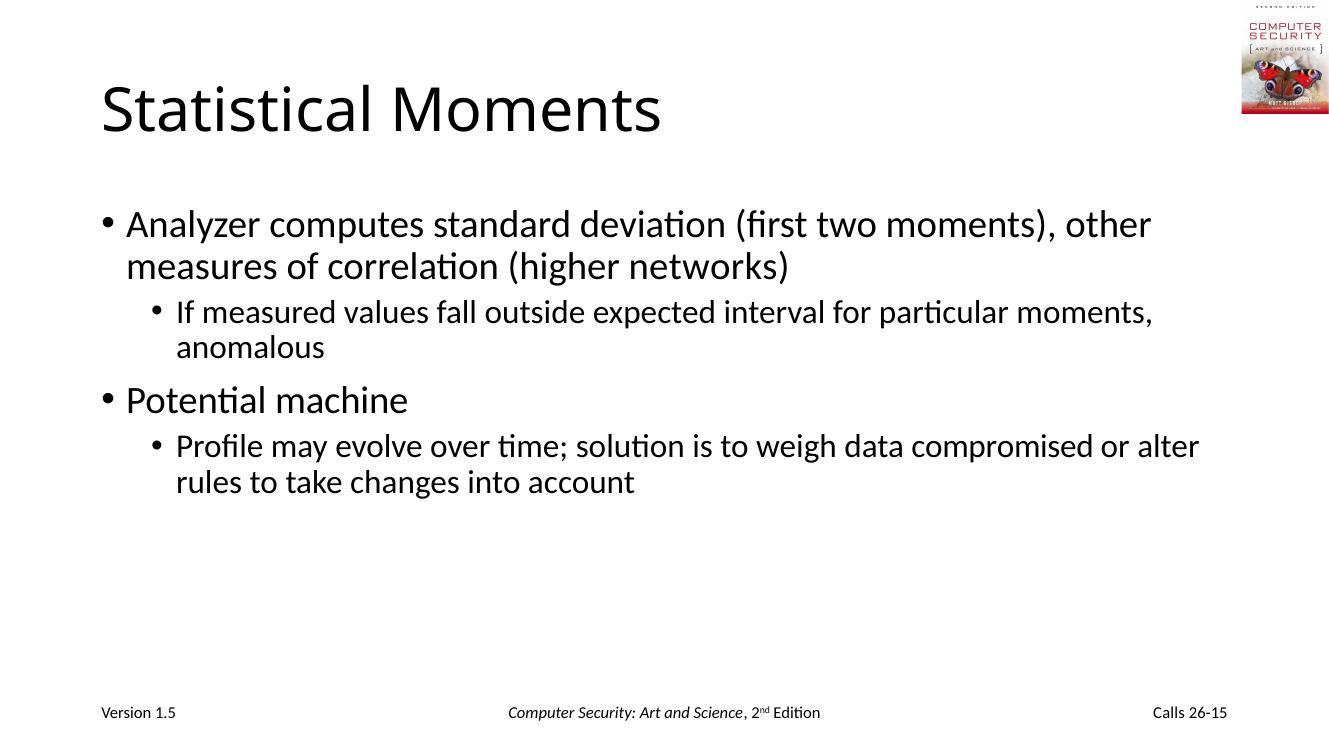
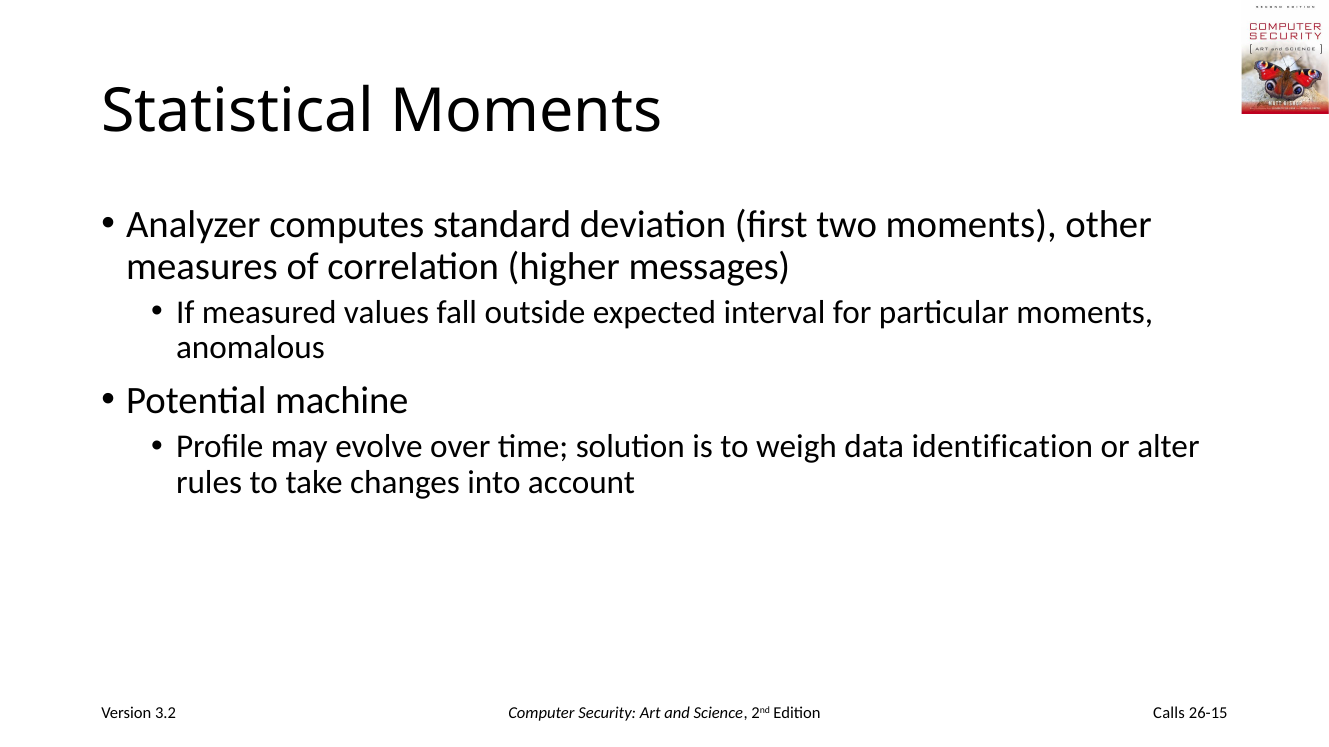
networks: networks -> messages
compromised: compromised -> identification
1.5: 1.5 -> 3.2
